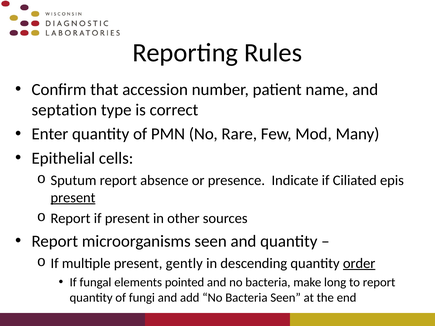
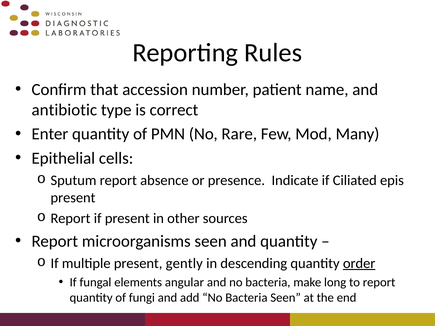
septation: septation -> antibiotic
present at (73, 198) underline: present -> none
pointed: pointed -> angular
